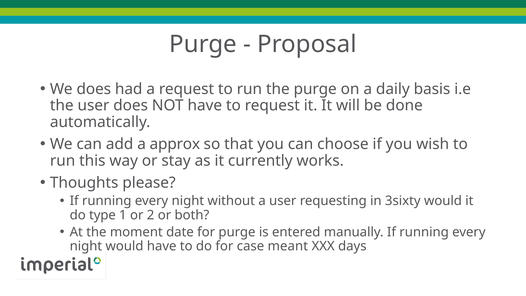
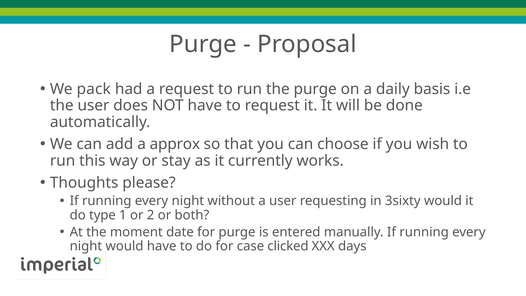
We does: does -> pack
meant: meant -> clicked
